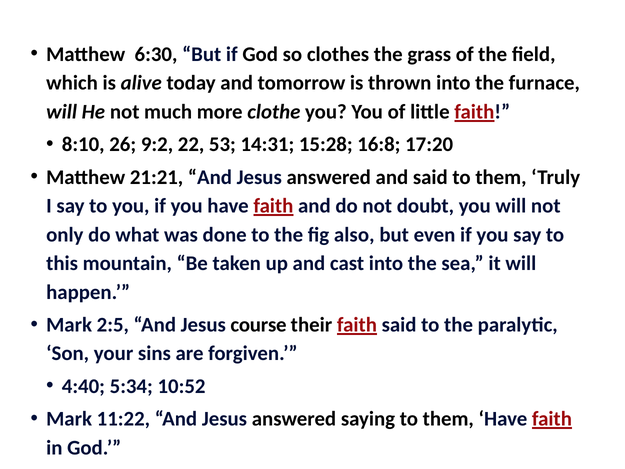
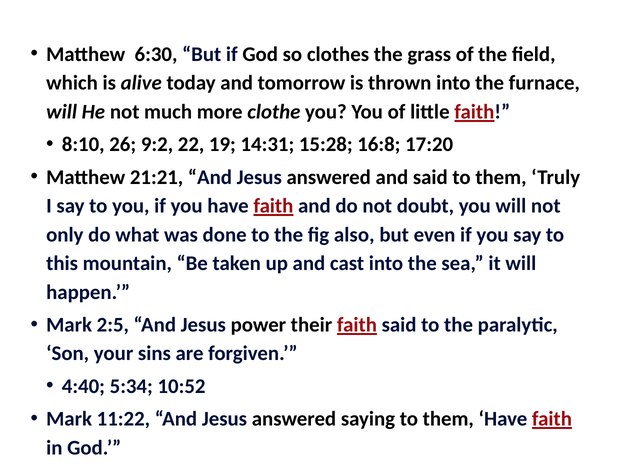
53: 53 -> 19
course: course -> power
